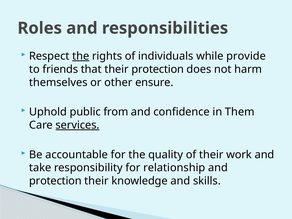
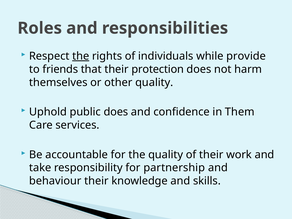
other ensure: ensure -> quality
public from: from -> does
services underline: present -> none
relationship: relationship -> partnership
protection at (55, 181): protection -> behaviour
